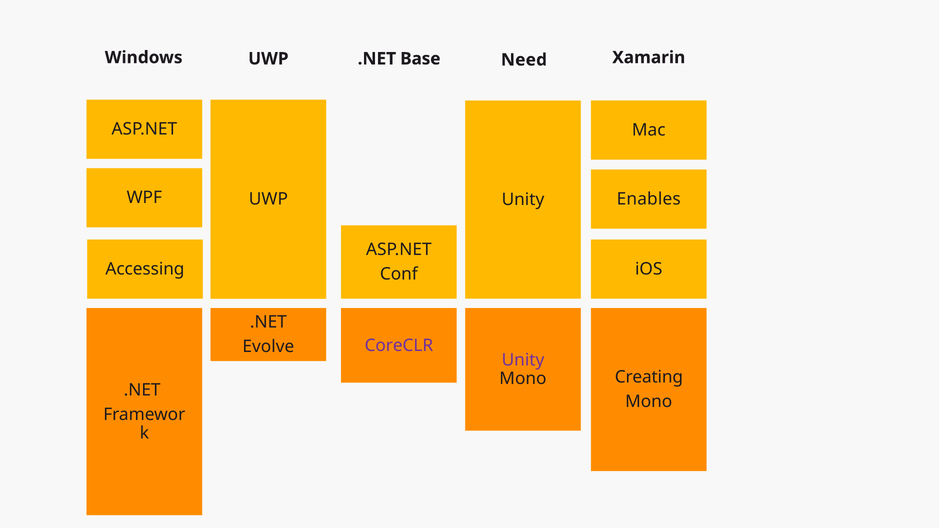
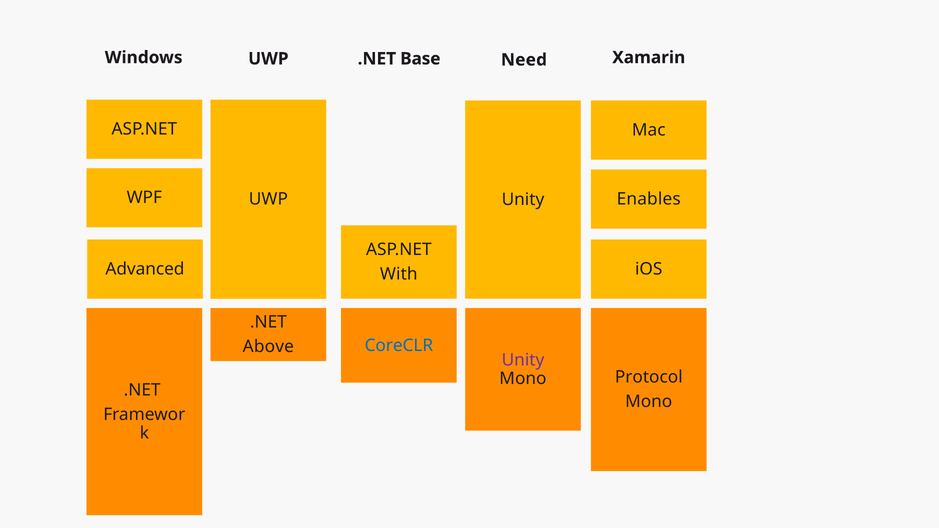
Accessing: Accessing -> Advanced
Conf: Conf -> With
CoreCLR colour: purple -> blue
Evolve: Evolve -> Above
Creating: Creating -> Protocol
